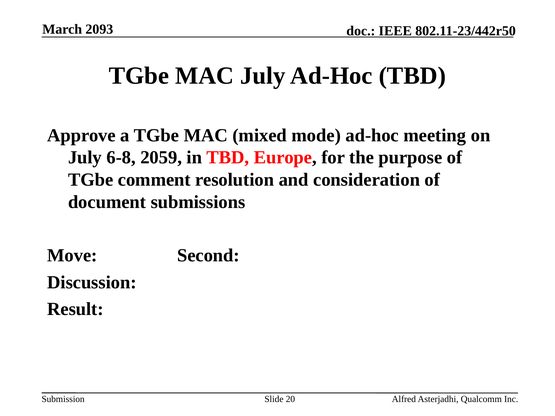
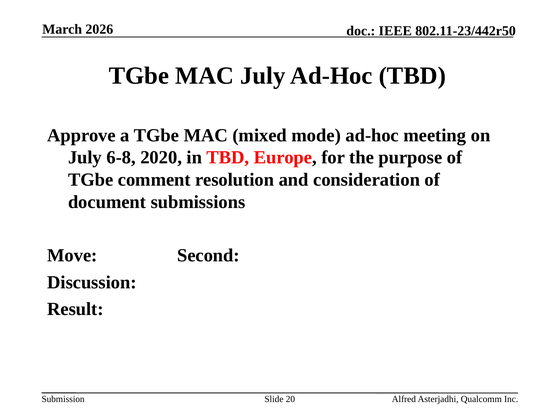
2093: 2093 -> 2026
2059: 2059 -> 2020
